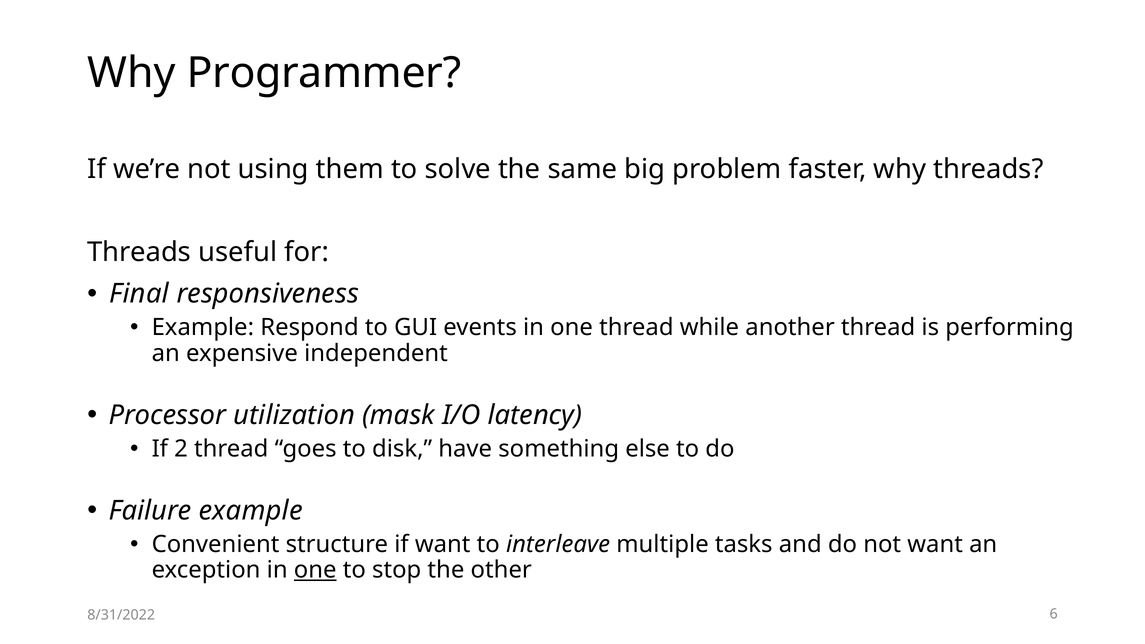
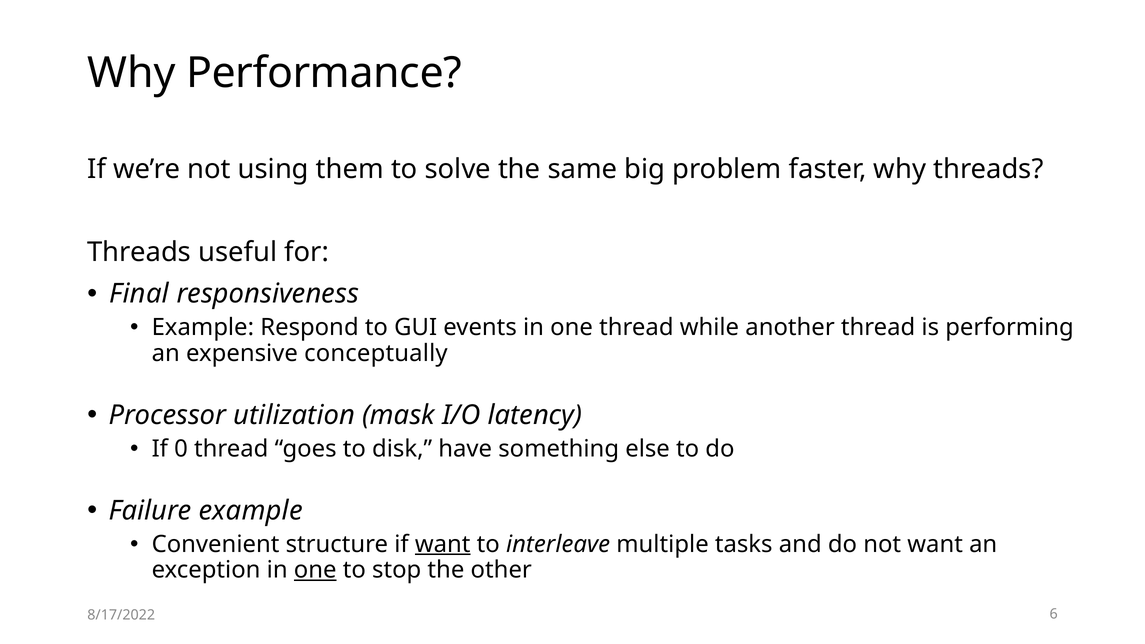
Programmer: Programmer -> Performance
independent: independent -> conceptually
2: 2 -> 0
want at (443, 544) underline: none -> present
8/31/2022: 8/31/2022 -> 8/17/2022
